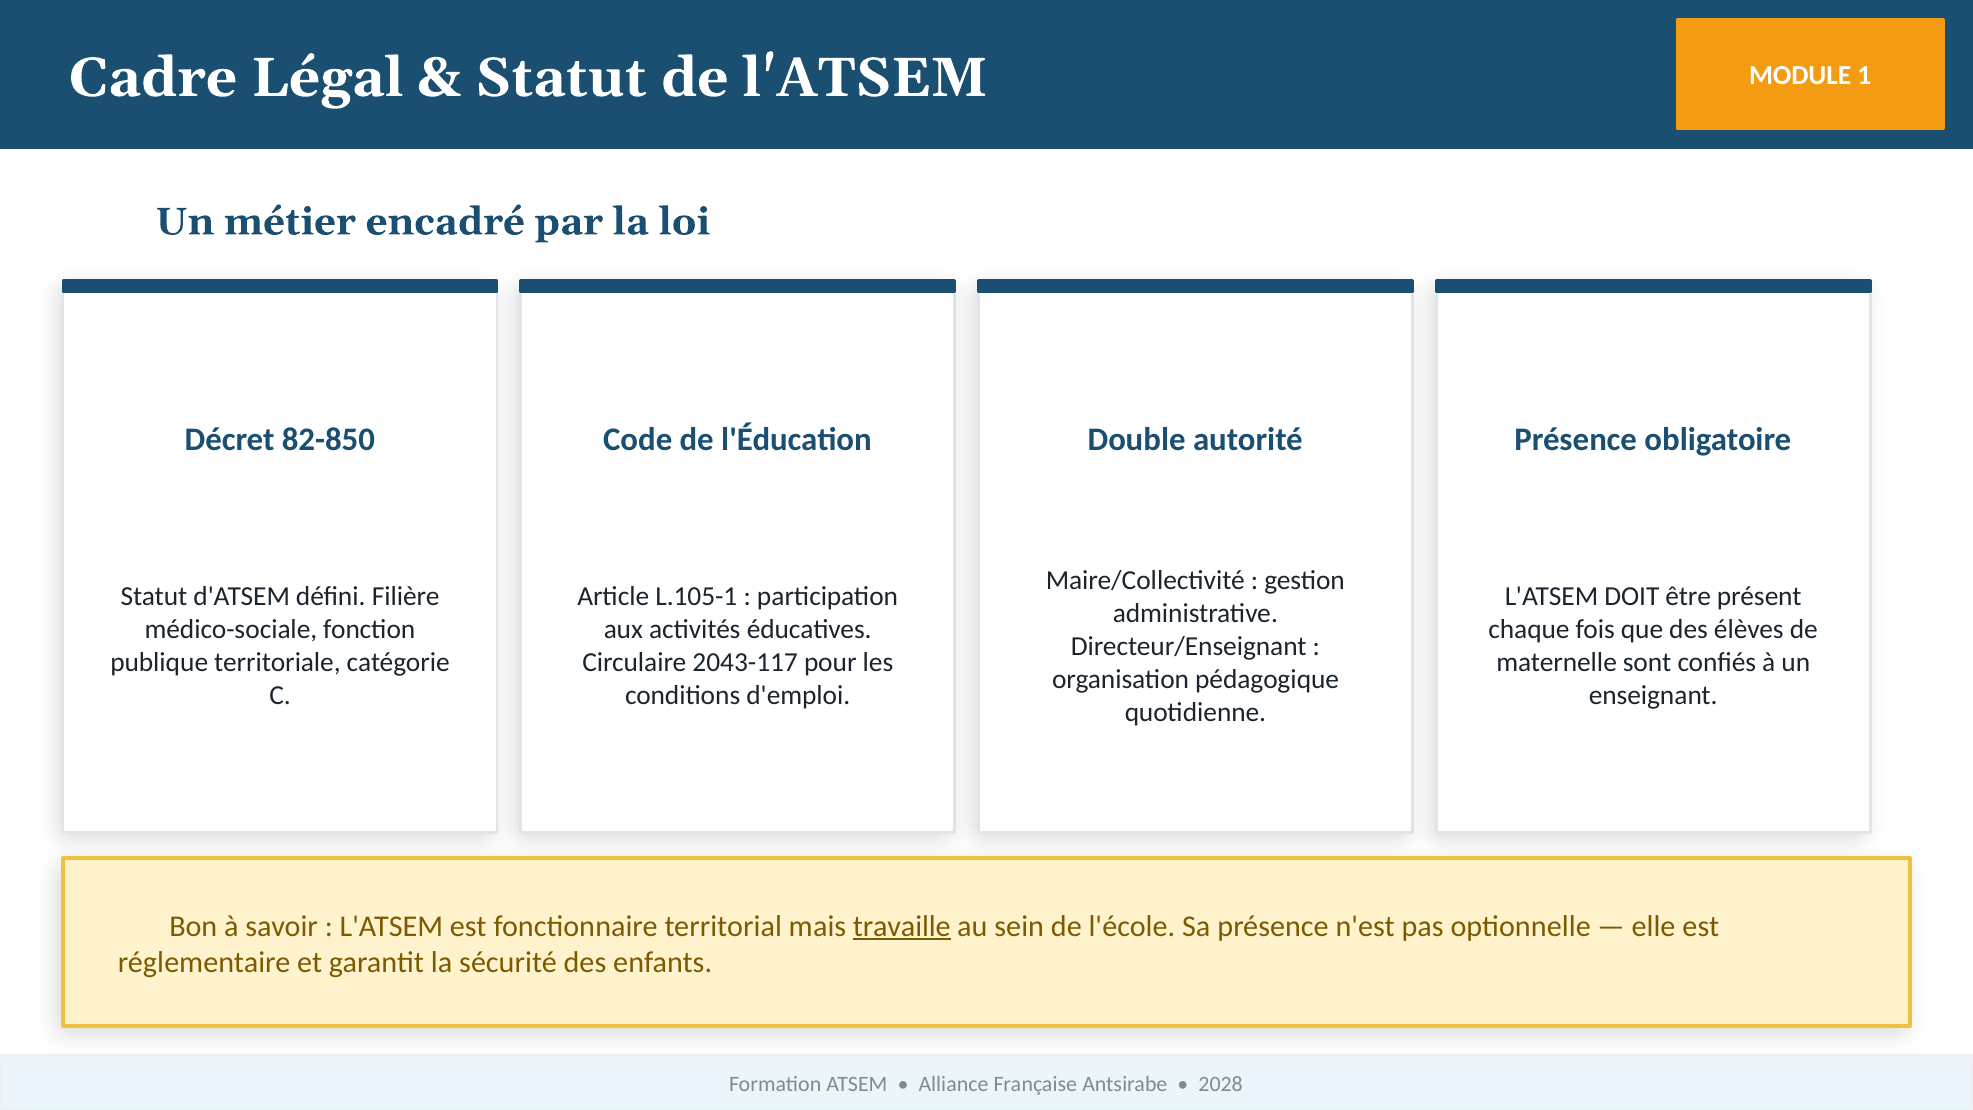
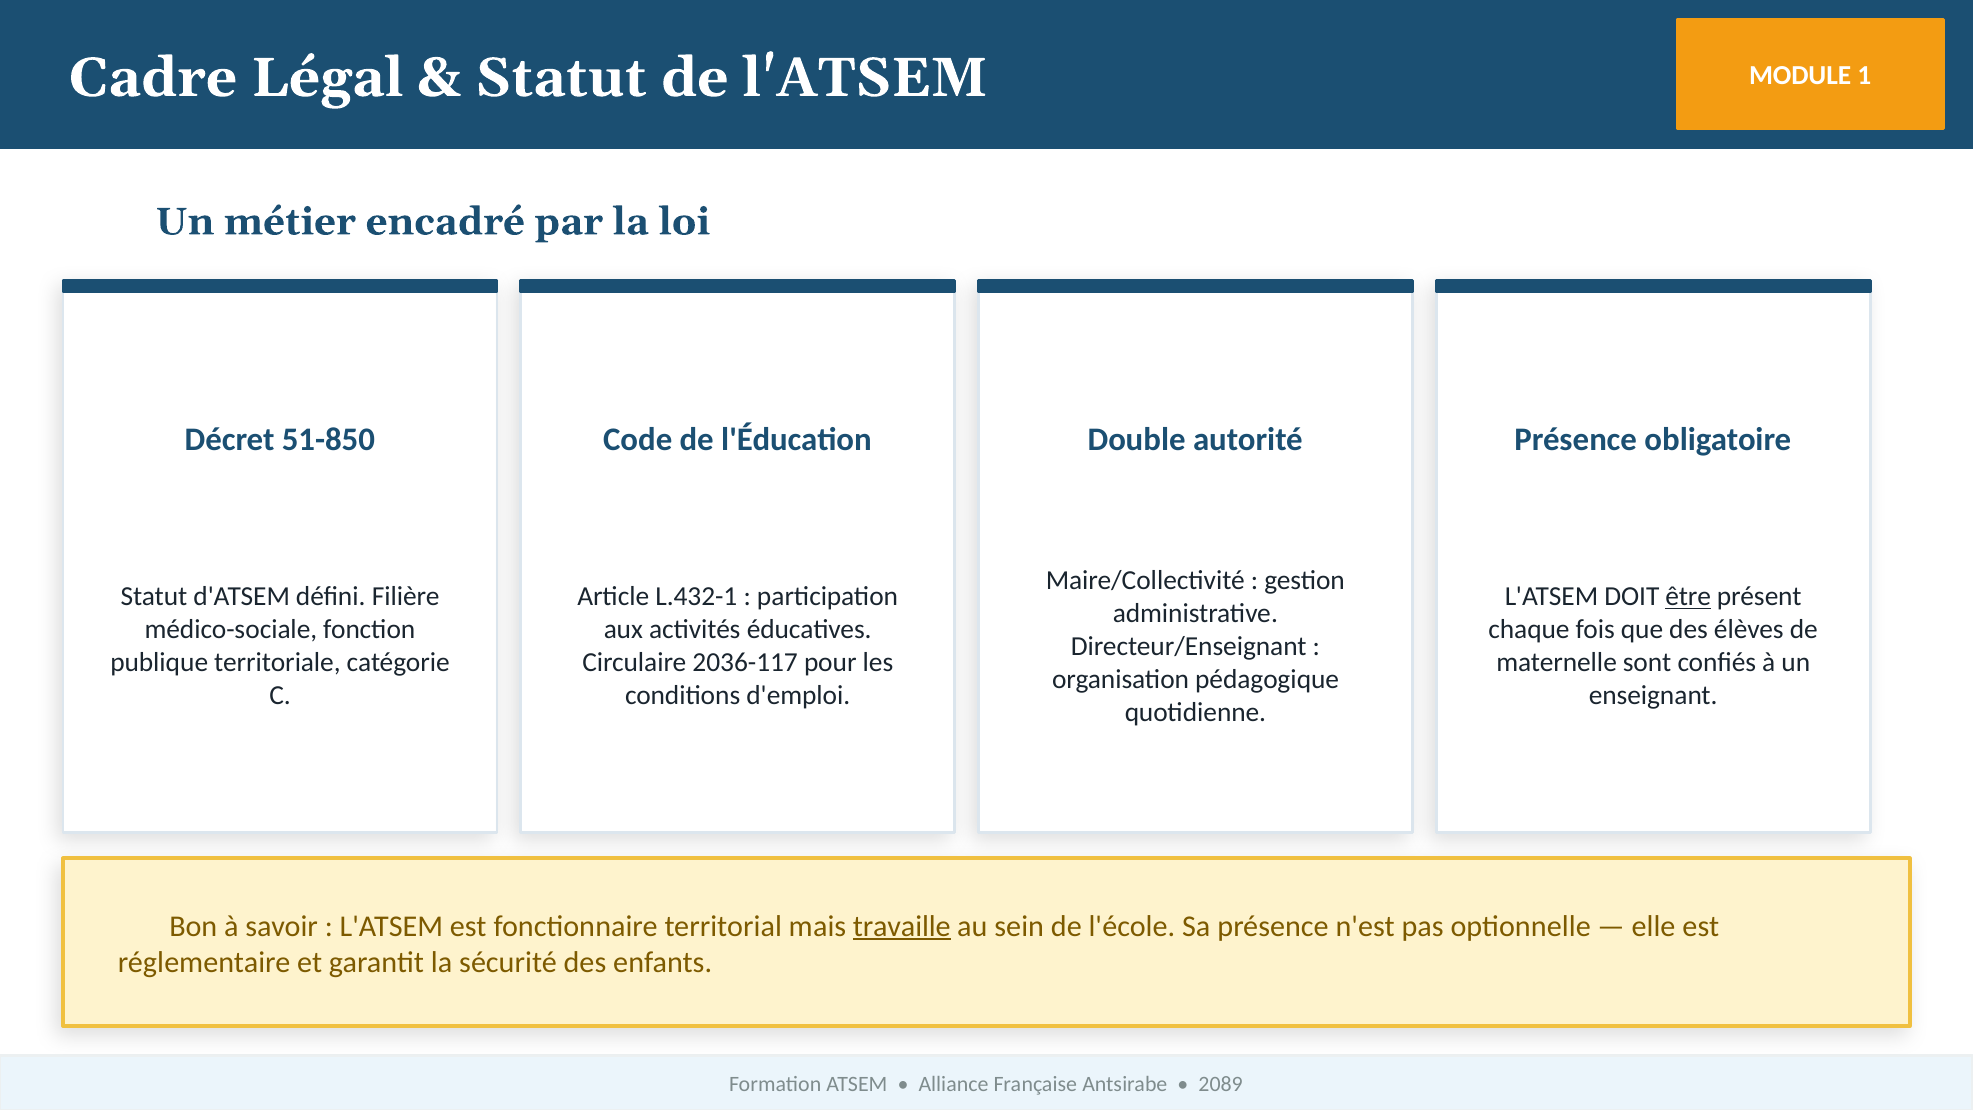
82-850: 82-850 -> 51-850
L.105-1: L.105-1 -> L.432-1
être underline: none -> present
2043-117: 2043-117 -> 2036-117
2028: 2028 -> 2089
